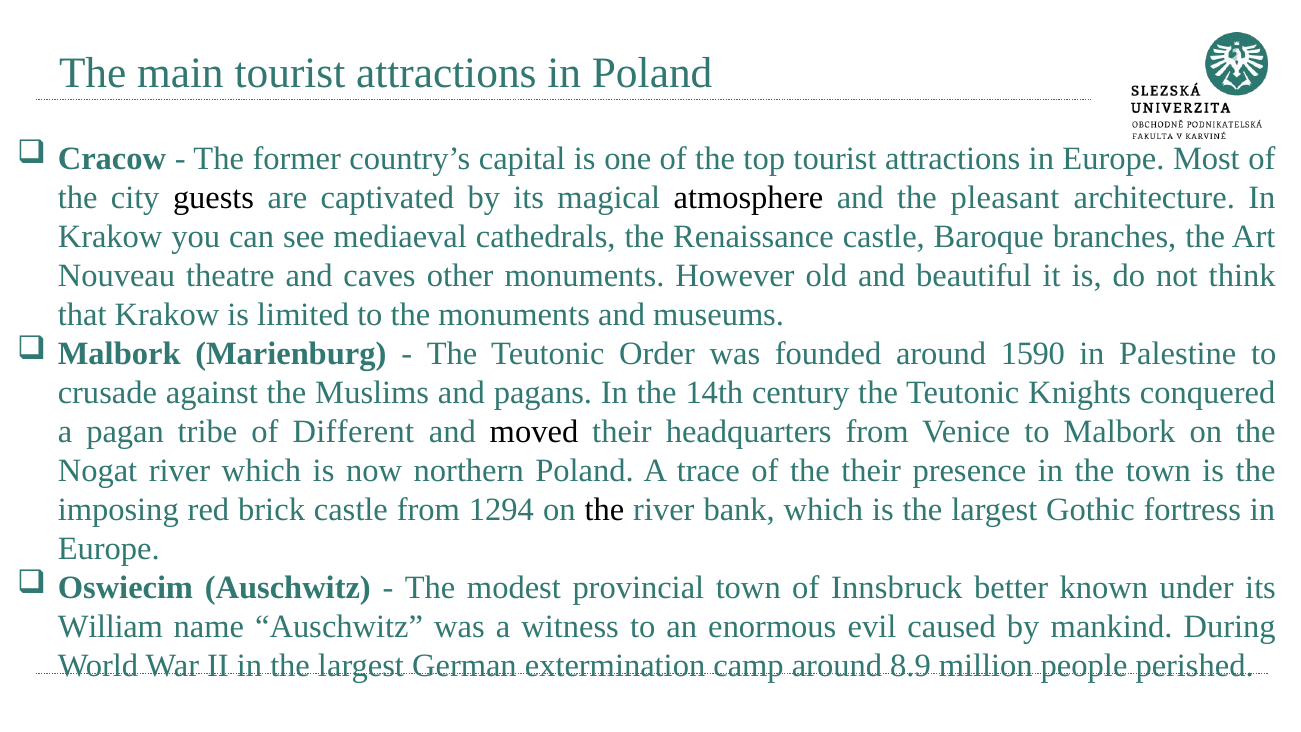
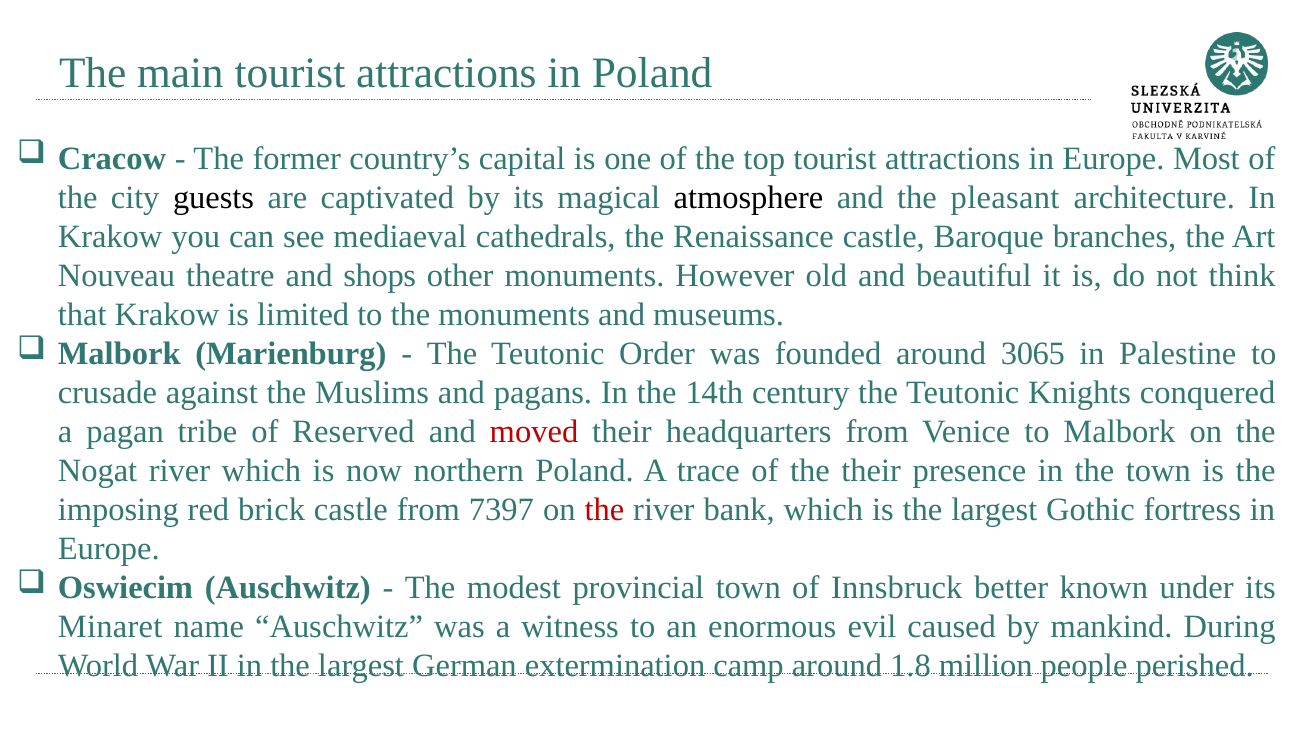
caves: caves -> shops
1590: 1590 -> 3065
Different: Different -> Reserved
moved colour: black -> red
1294: 1294 -> 7397
the at (604, 510) colour: black -> red
William: William -> Minaret
8.9: 8.9 -> 1.8
